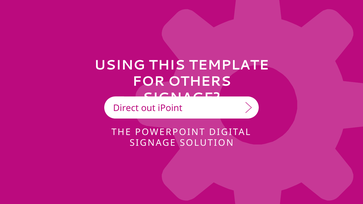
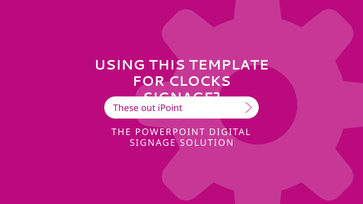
OTHERS: OTHERS -> CLOCKS
Direct: Direct -> These
